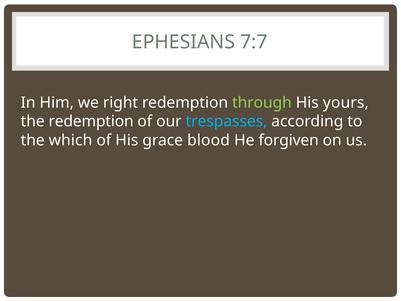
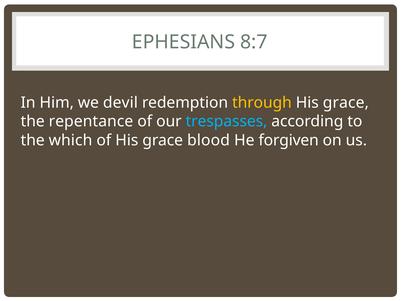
7:7: 7:7 -> 8:7
right: right -> devil
through colour: light green -> yellow
yours at (346, 103): yours -> grace
the redemption: redemption -> repentance
